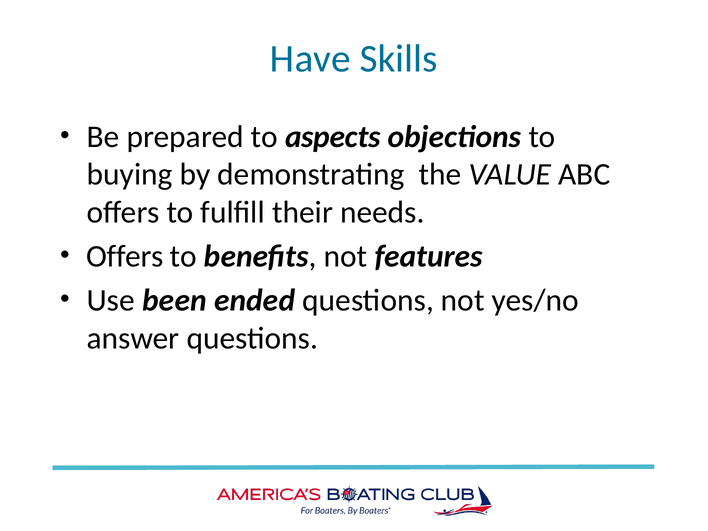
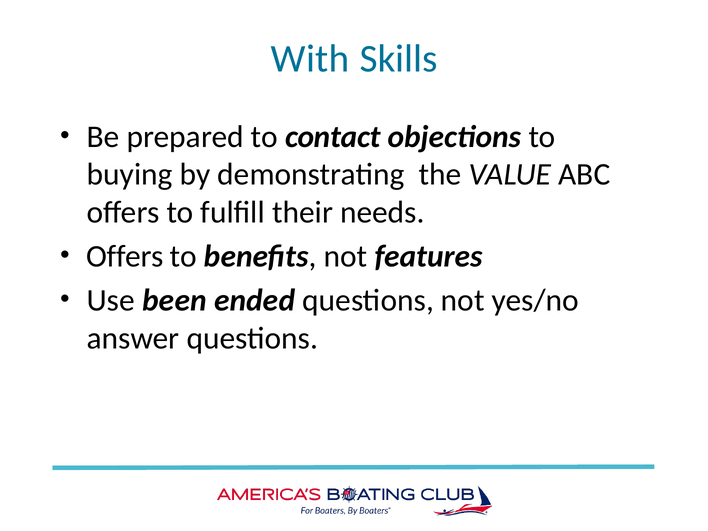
Have: Have -> With
aspects: aspects -> contact
